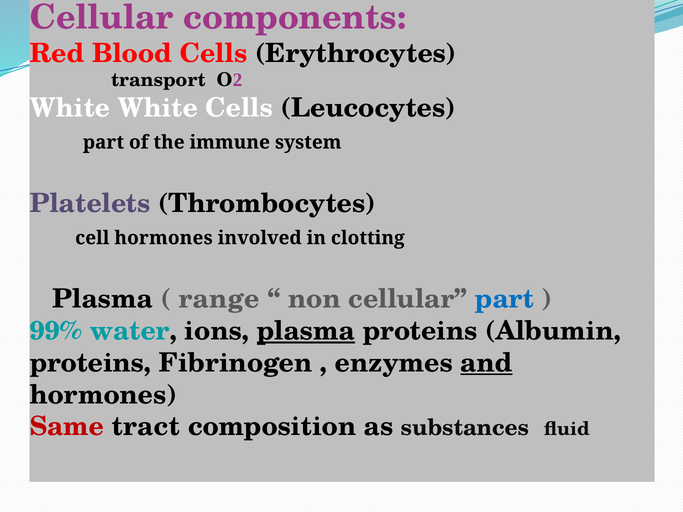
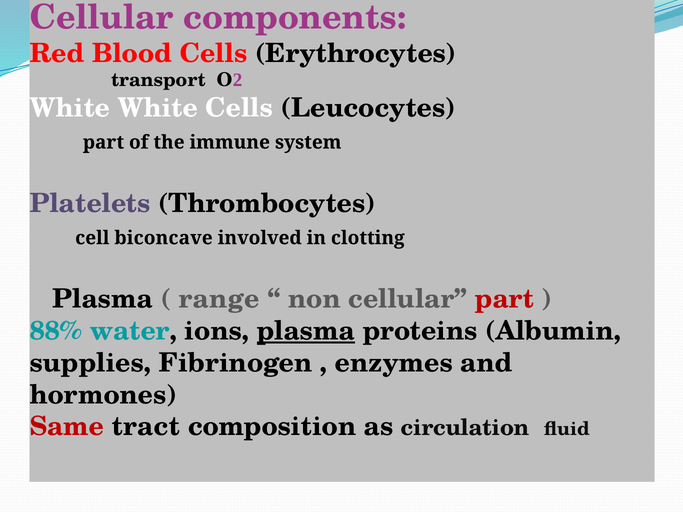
cell hormones: hormones -> biconcave
part at (504, 299) colour: blue -> red
99%: 99% -> 88%
proteins at (90, 363): proteins -> supplies
and underline: present -> none
substances: substances -> circulation
